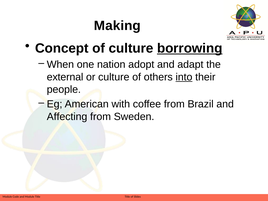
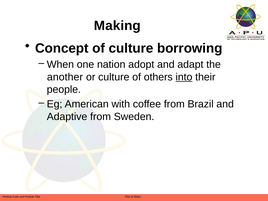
borrowing underline: present -> none
external: external -> another
Affecting: Affecting -> Adaptive
